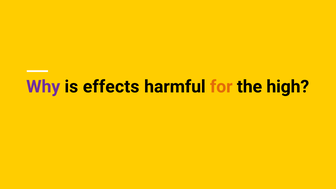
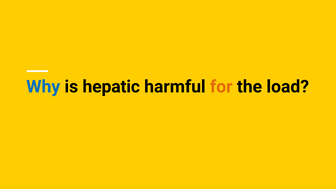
Why colour: purple -> blue
effects: effects -> hepatic
high: high -> load
